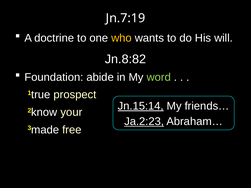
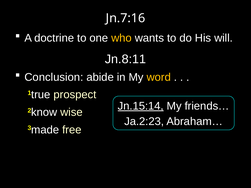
Jn.7:19: Jn.7:19 -> Jn.7:16
Jn.8:82: Jn.8:82 -> Jn.8:11
Foundation: Foundation -> Conclusion
word colour: light green -> yellow
your: your -> wise
Ja.2:23 underline: present -> none
